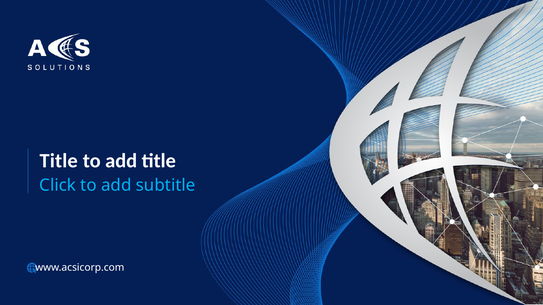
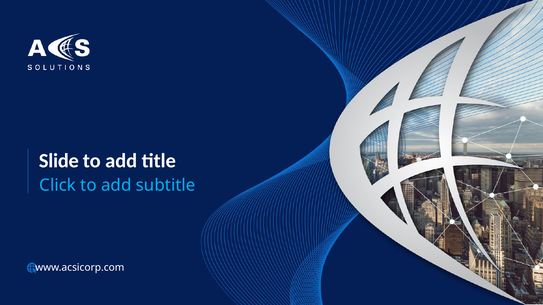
Title at (59, 161): Title -> Slide
